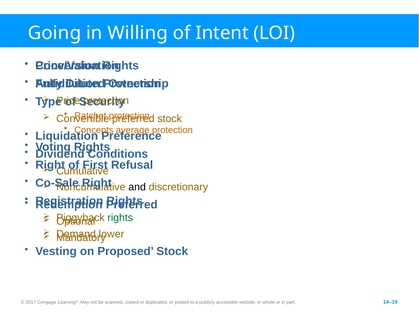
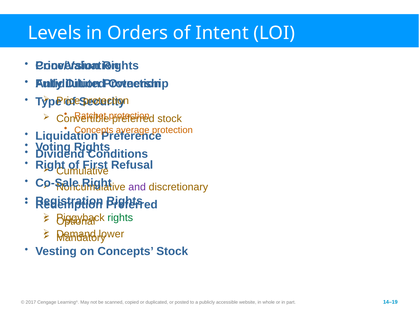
Going: Going -> Levels
Willing: Willing -> Orders
and colour: black -> purple
on Proposed: Proposed -> Concepts
